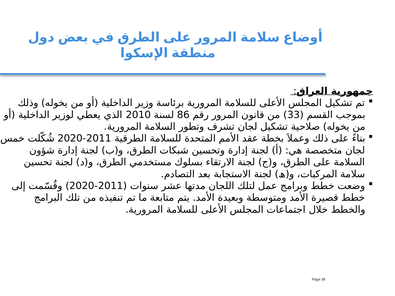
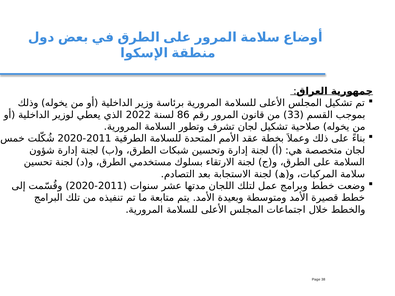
2010: 2010 -> 2022
